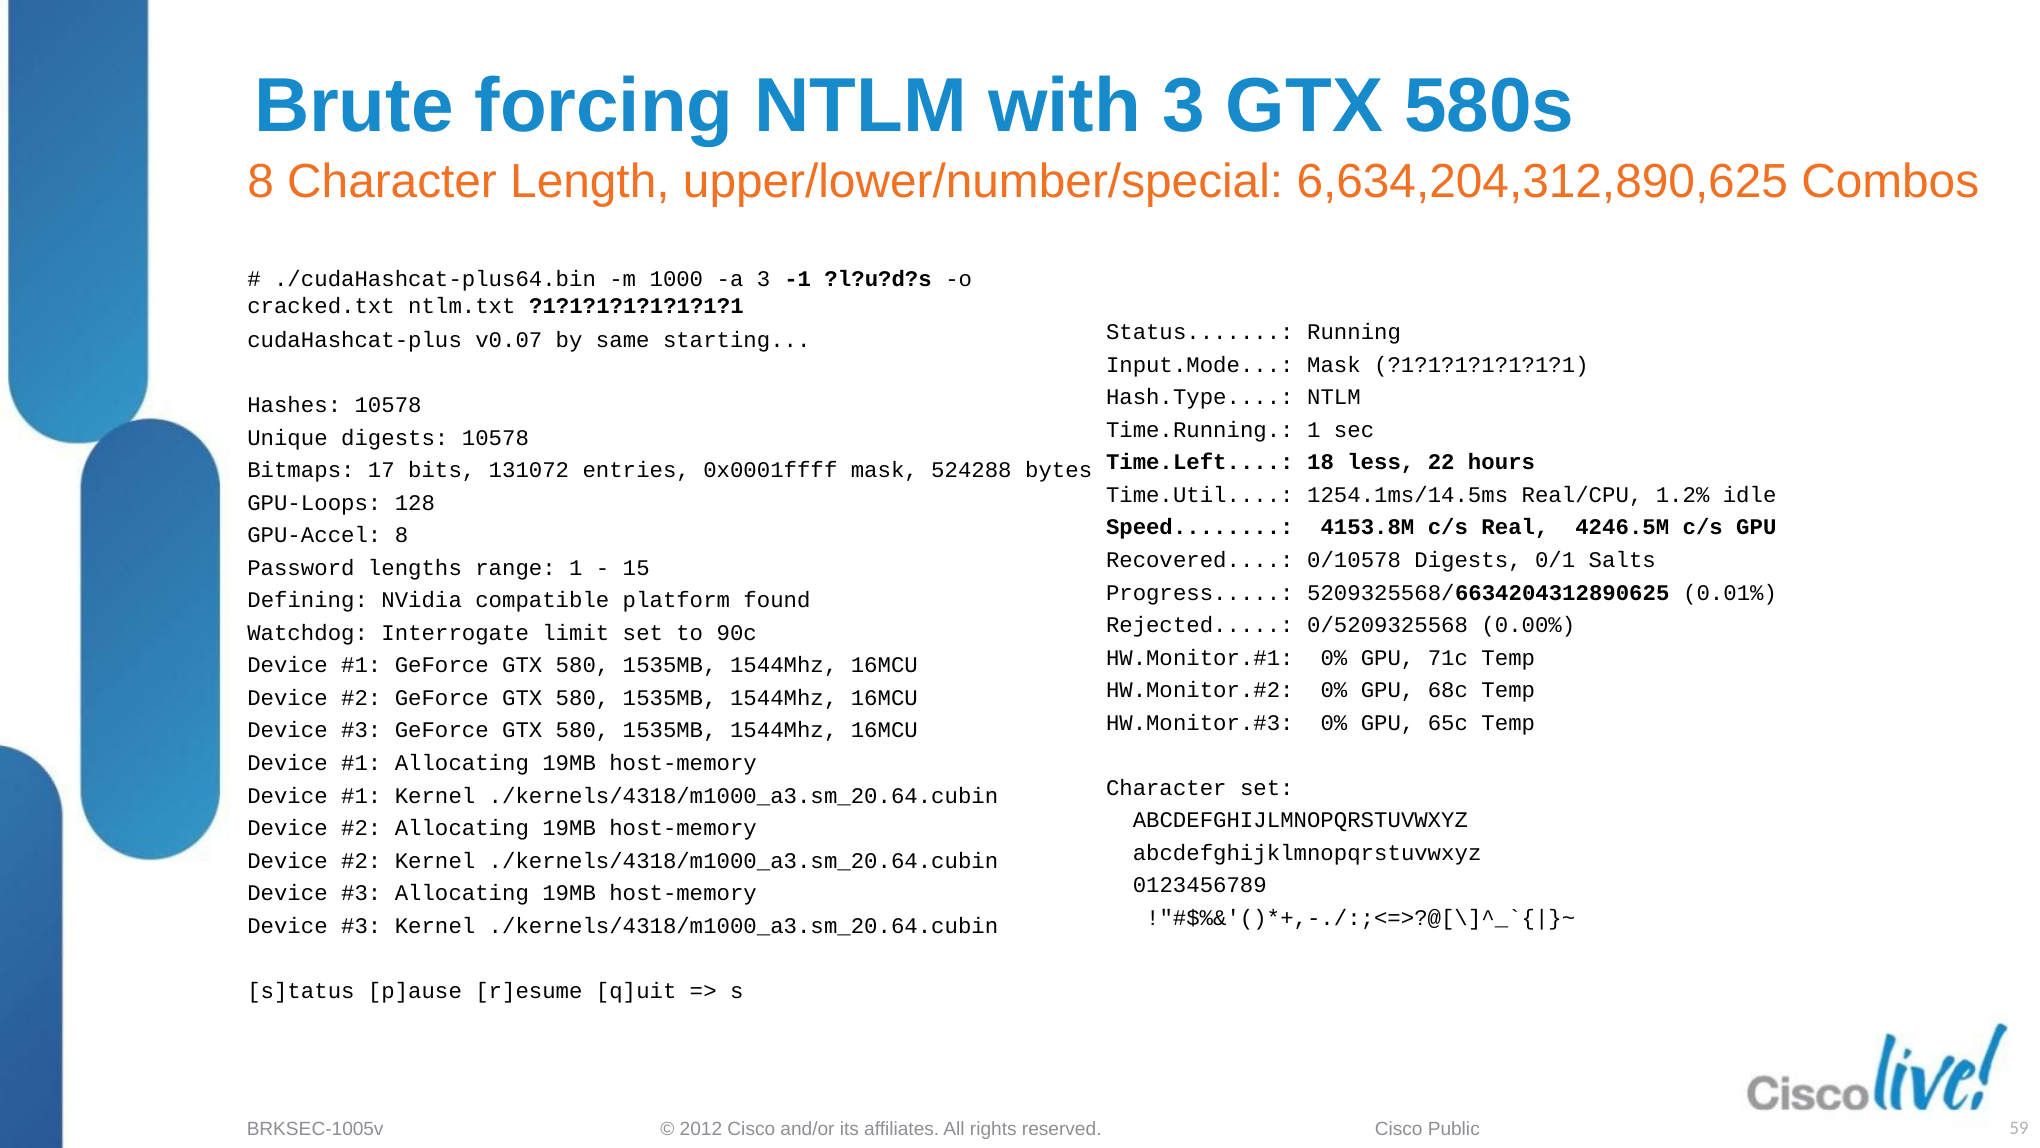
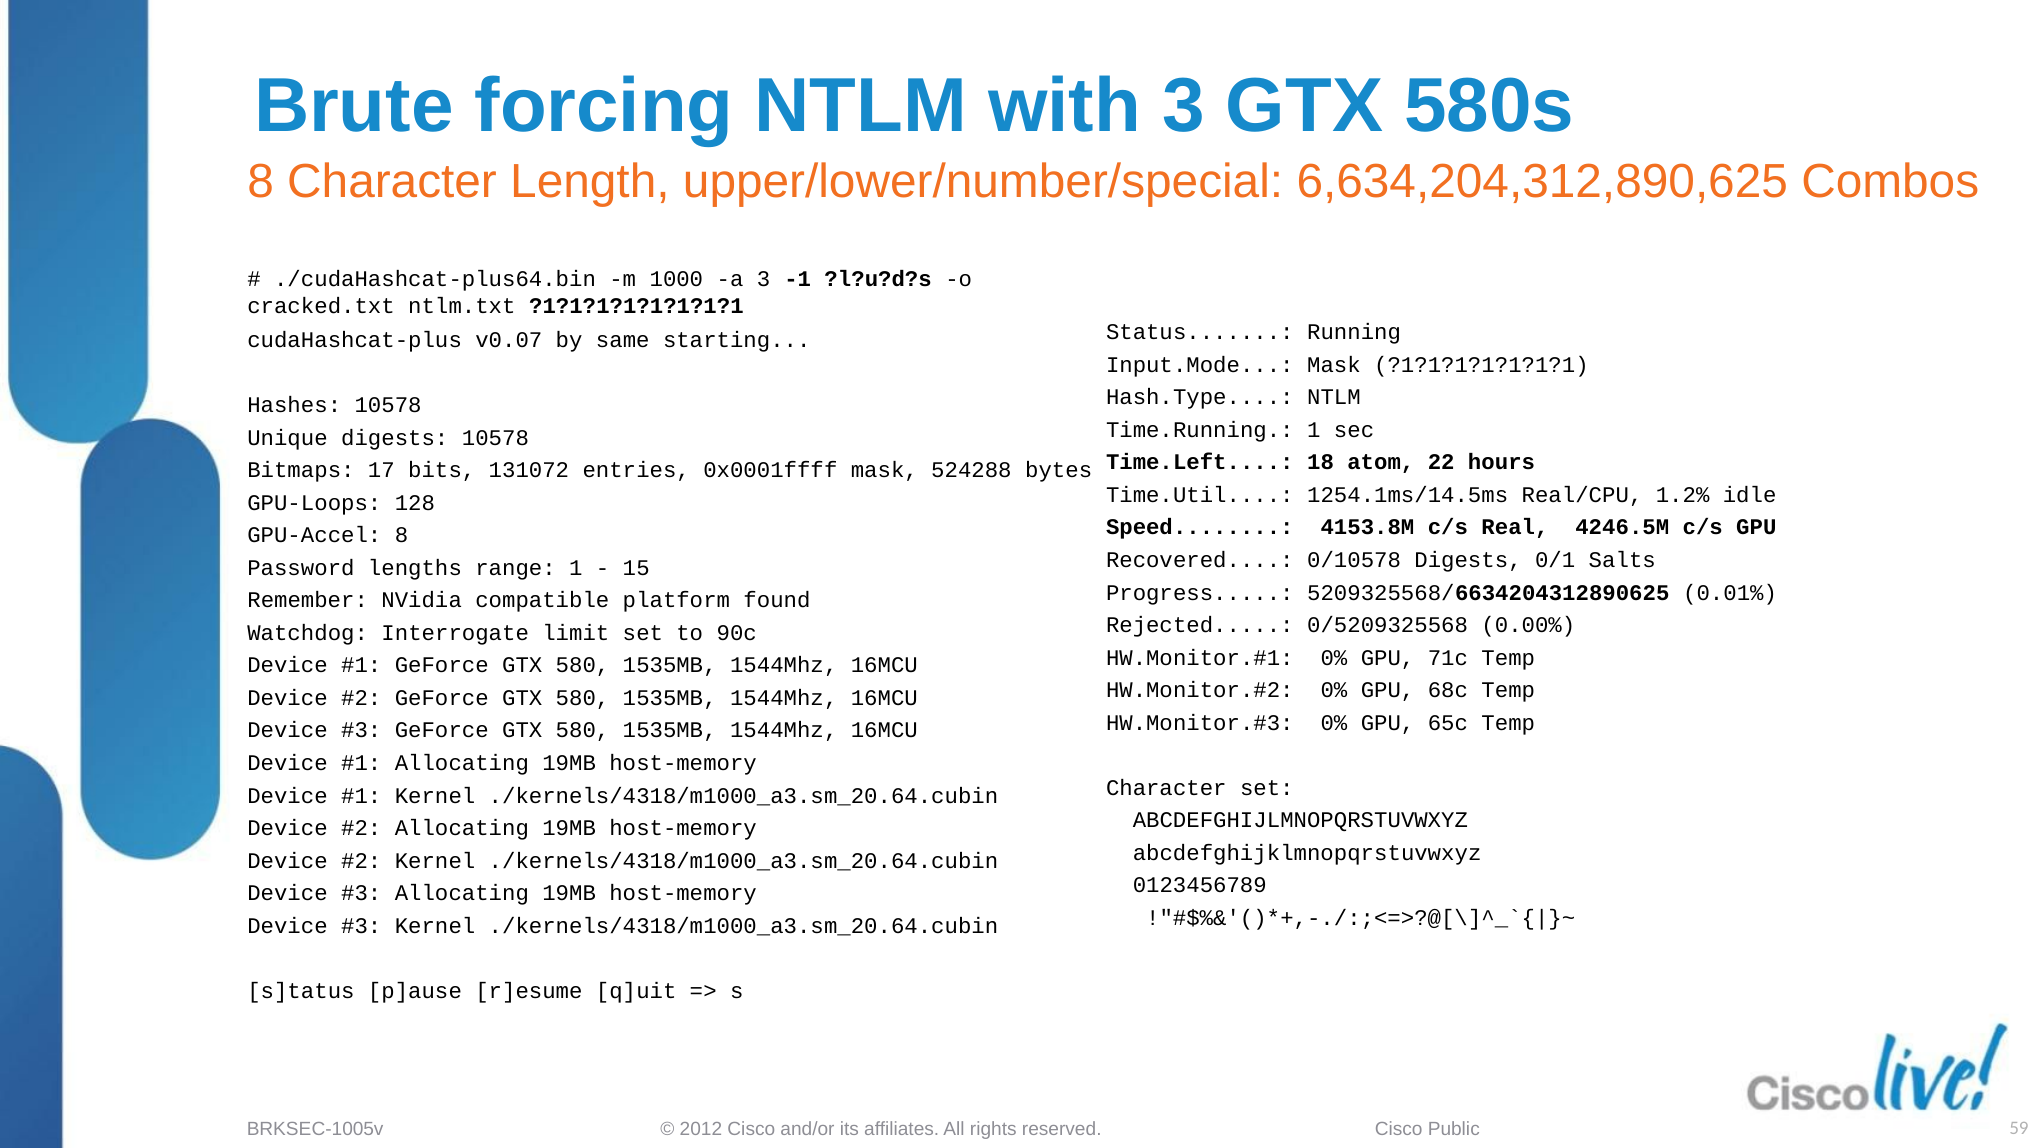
less: less -> atom
Defining: Defining -> Remember
